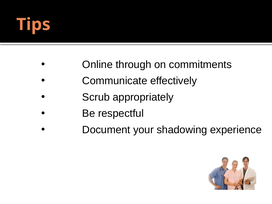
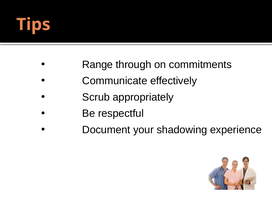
Online: Online -> Range
